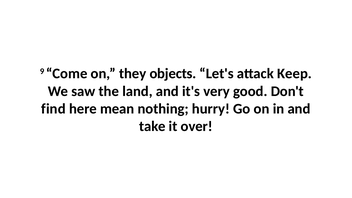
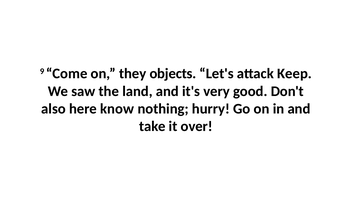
find: find -> also
mean: mean -> know
